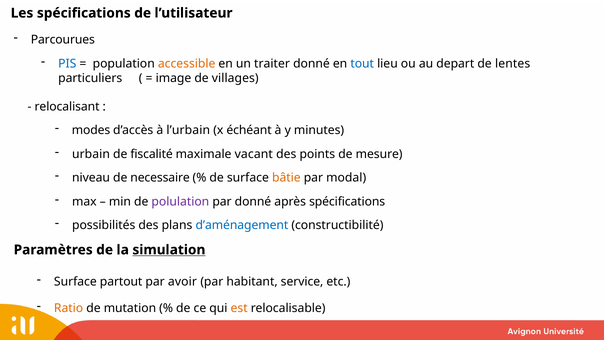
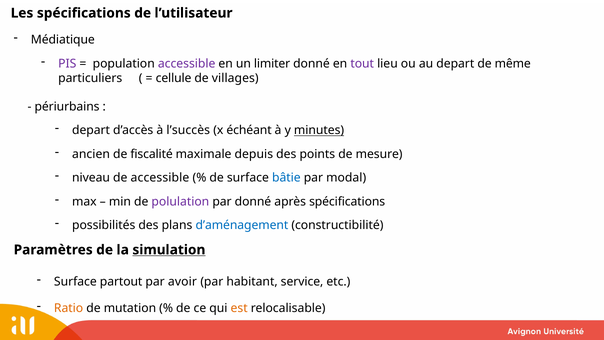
Parcourues: Parcourues -> Médiatique
PIS colour: blue -> purple
accessible at (187, 64) colour: orange -> purple
traiter: traiter -> limiter
tout colour: blue -> purple
lentes: lentes -> même
image: image -> cellule
relocalisant: relocalisant -> périurbains
modes at (91, 130): modes -> depart
l’urbain: l’urbain -> l’succès
minutes underline: none -> present
urbain: urbain -> ancien
vacant: vacant -> depuis
de necessaire: necessaire -> accessible
bâtie colour: orange -> blue
